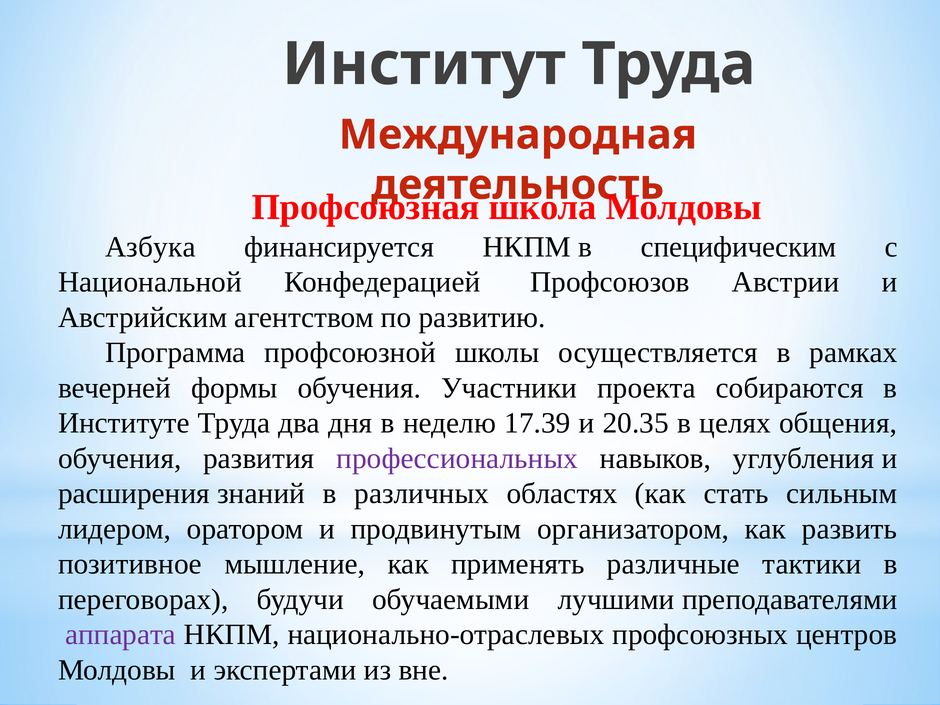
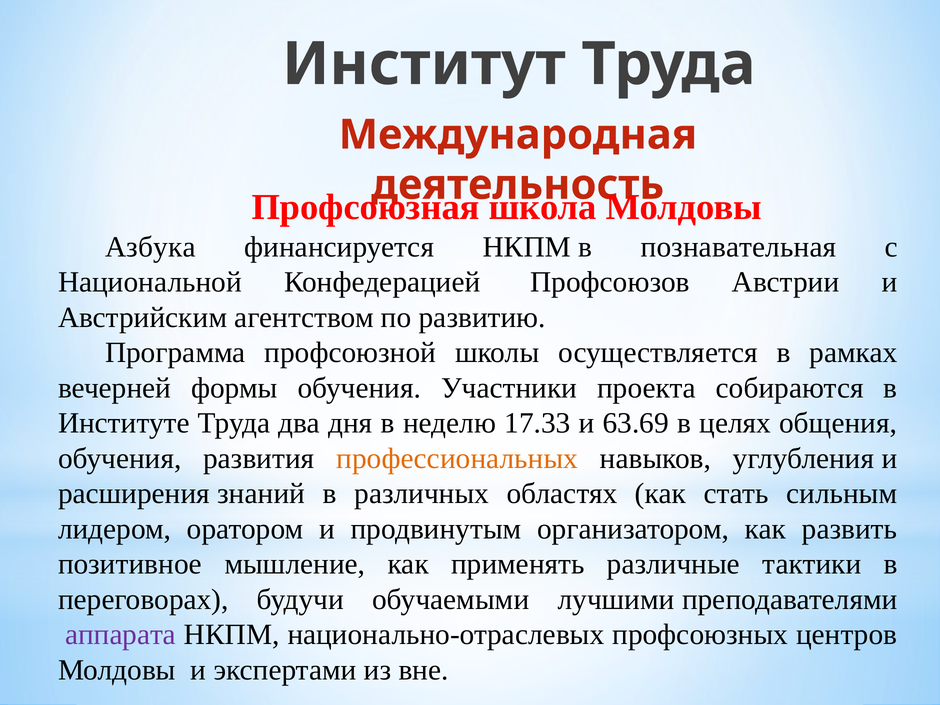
специфическим: специфическим -> познавательная
17.39: 17.39 -> 17.33
20.35: 20.35 -> 63.69
профессиональных colour: purple -> orange
